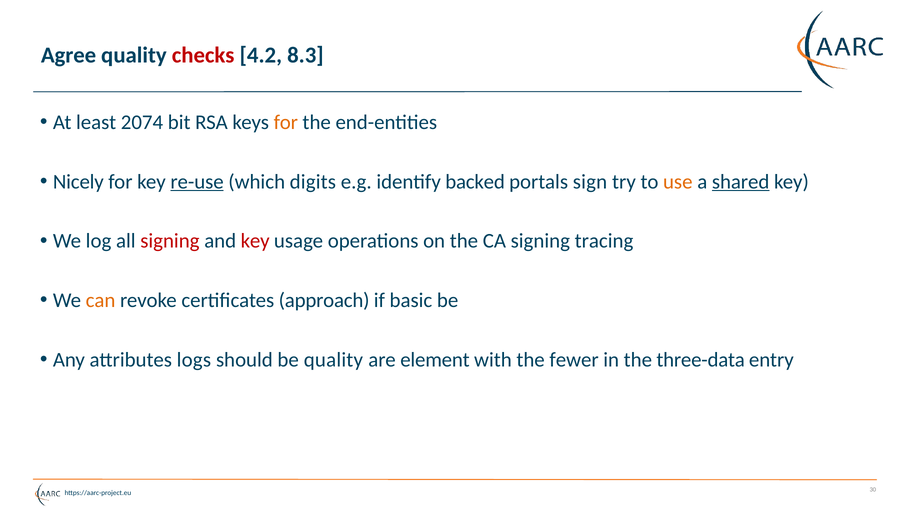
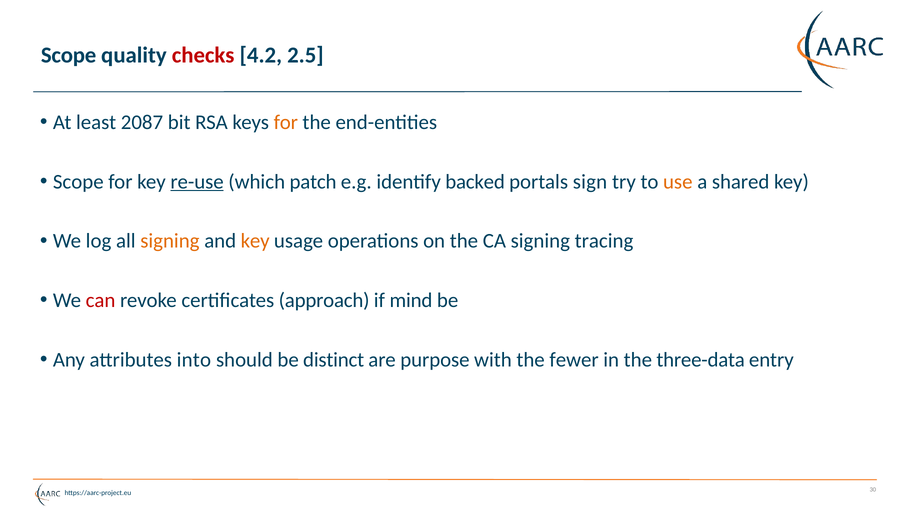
Agree at (69, 55): Agree -> Scope
8.3: 8.3 -> 2.5
2074: 2074 -> 2087
Nicely at (78, 182): Nicely -> Scope
digits: digits -> patch
shared underline: present -> none
signing at (170, 241) colour: red -> orange
key at (255, 241) colour: red -> orange
can colour: orange -> red
basic: basic -> mind
logs: logs -> into
be quality: quality -> distinct
element: element -> purpose
